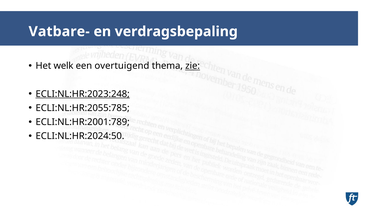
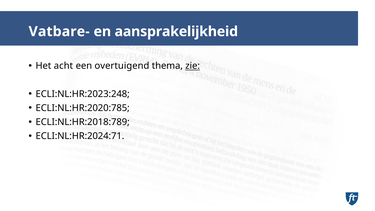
verdragsbepaling: verdragsbepaling -> aansprakelijkheid
welk: welk -> acht
ECLI:NL:HR:2023:248 underline: present -> none
ECLI:NL:HR:2055:785: ECLI:NL:HR:2055:785 -> ECLI:NL:HR:2020:785
ECLI:NL:HR:2001:789: ECLI:NL:HR:2001:789 -> ECLI:NL:HR:2018:789
ECLI:NL:HR:2024:50: ECLI:NL:HR:2024:50 -> ECLI:NL:HR:2024:71
